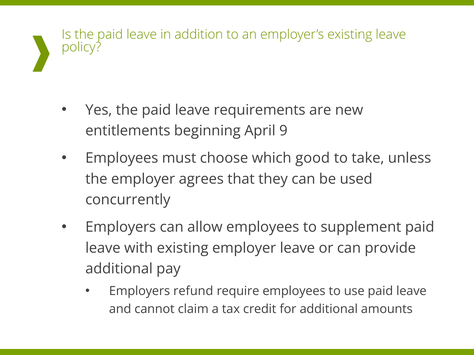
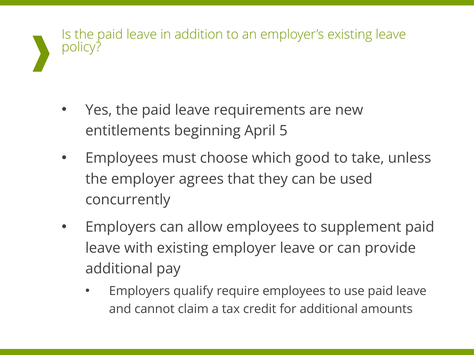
9: 9 -> 5
refund: refund -> qualify
